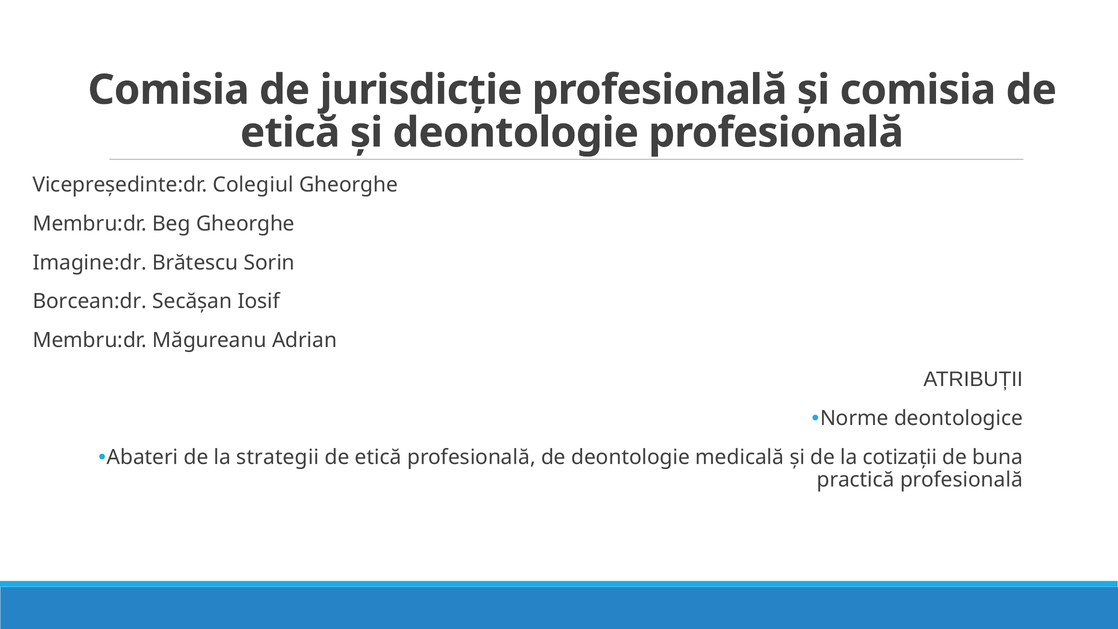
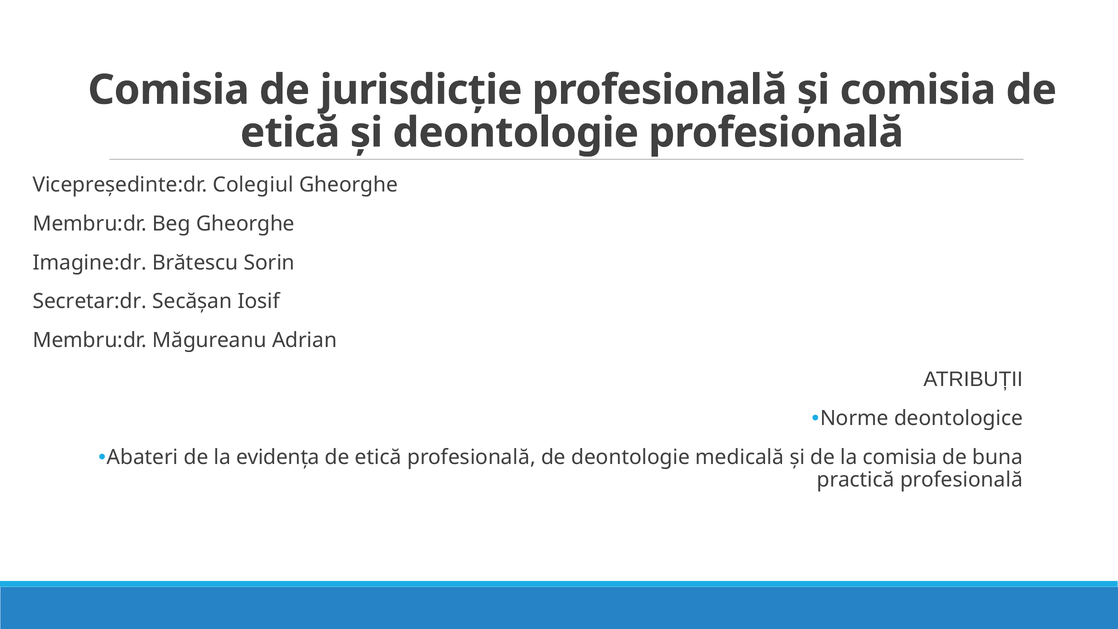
Borcean:dr: Borcean:dr -> Secretar:dr
strategii: strategii -> evidența
la cotizații: cotizații -> comisia
